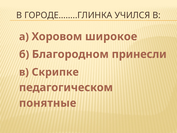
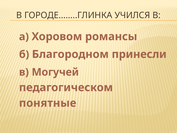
широкое: широкое -> романсы
Скрипке: Скрипке -> Могучей
